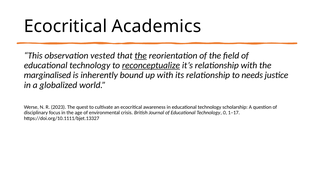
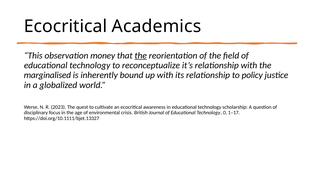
vested: vested -> money
reconceptualize underline: present -> none
needs: needs -> policy
